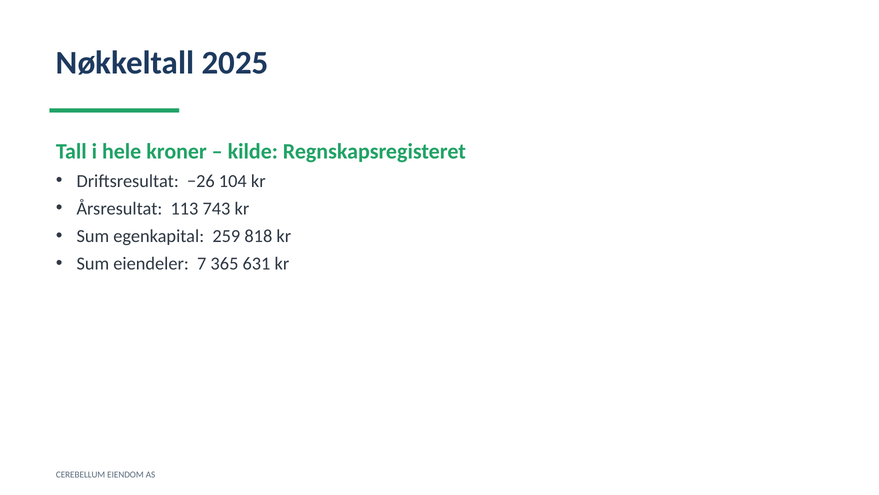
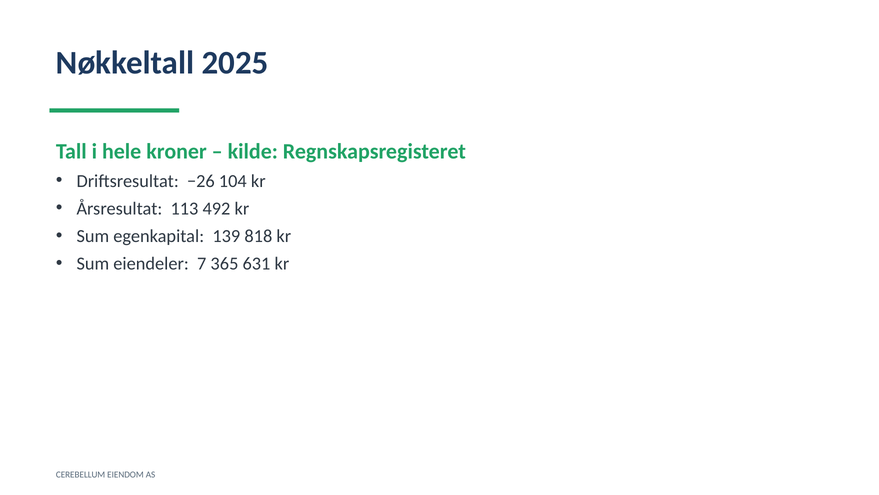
743: 743 -> 492
259: 259 -> 139
